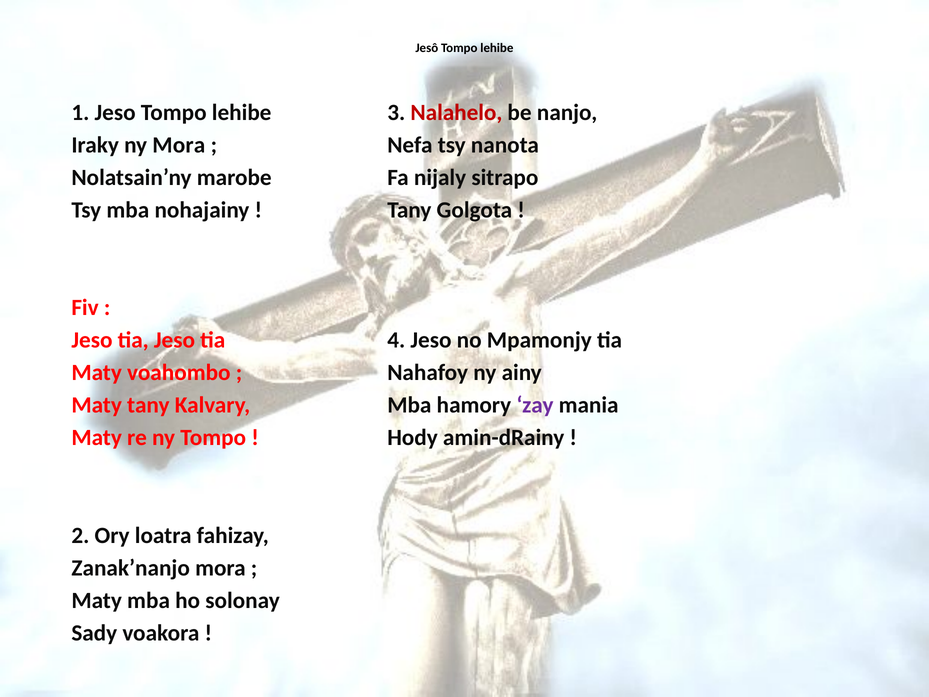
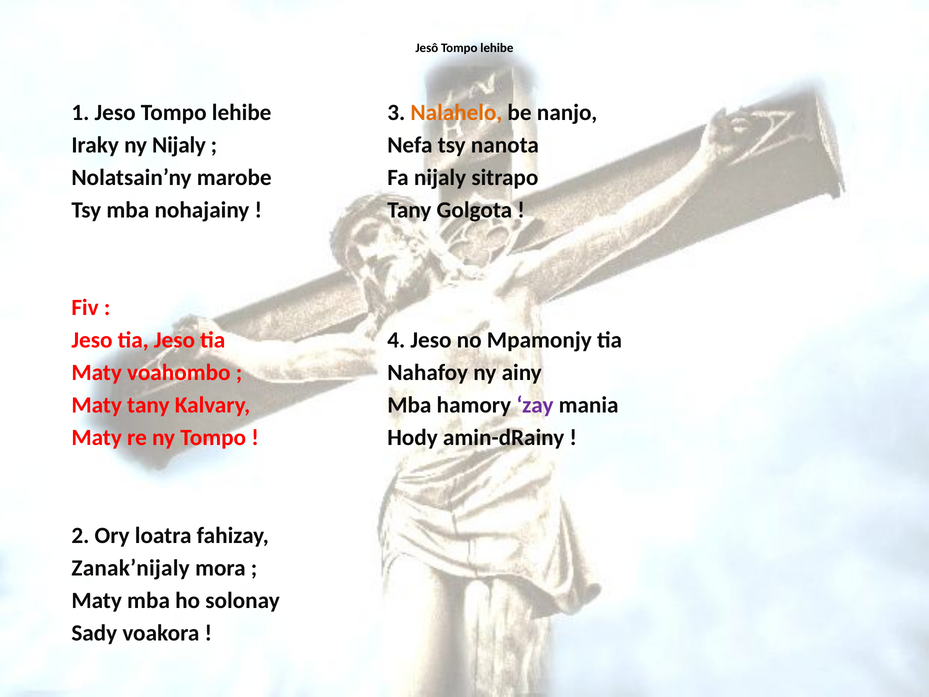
Nalahelo colour: red -> orange
ny Mora: Mora -> Nijaly
Zanak’nanjo: Zanak’nanjo -> Zanak’nijaly
